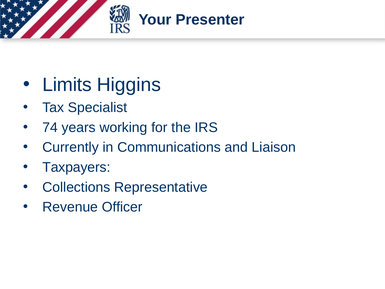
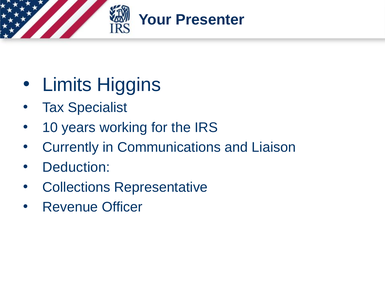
74: 74 -> 10
Taxpayers: Taxpayers -> Deduction
